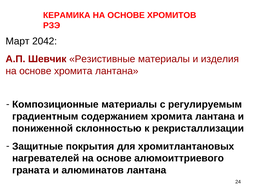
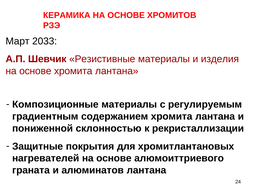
2042: 2042 -> 2033
